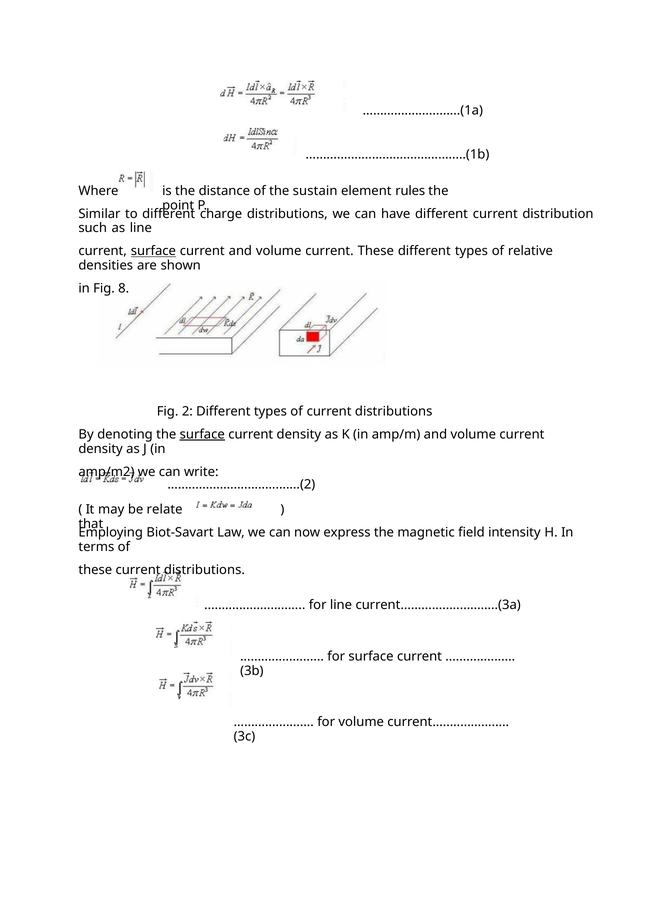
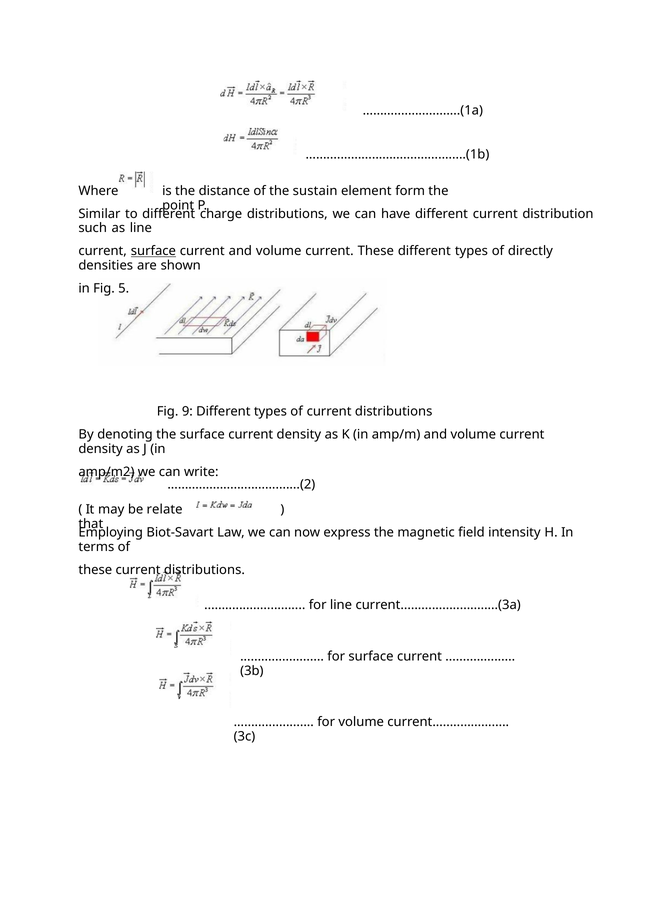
rules: rules -> form
relative: relative -> directly
8: 8 -> 5
2: 2 -> 9
surface at (202, 434) underline: present -> none
